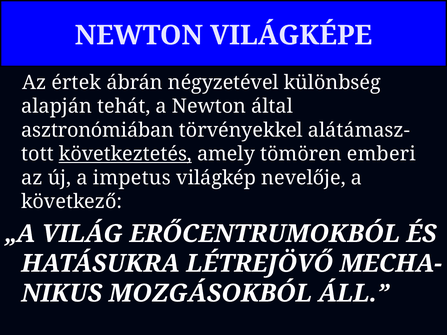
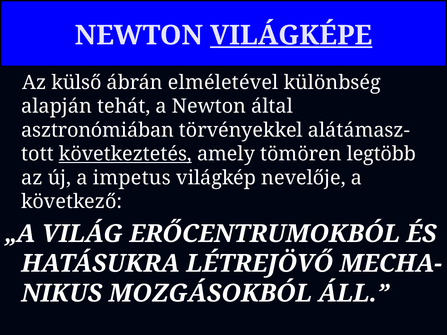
VILÁGKÉPE underline: none -> present
értek: értek -> külső
négyzetével: négyzetével -> elméletével
emberi: emberi -> legtöbb
